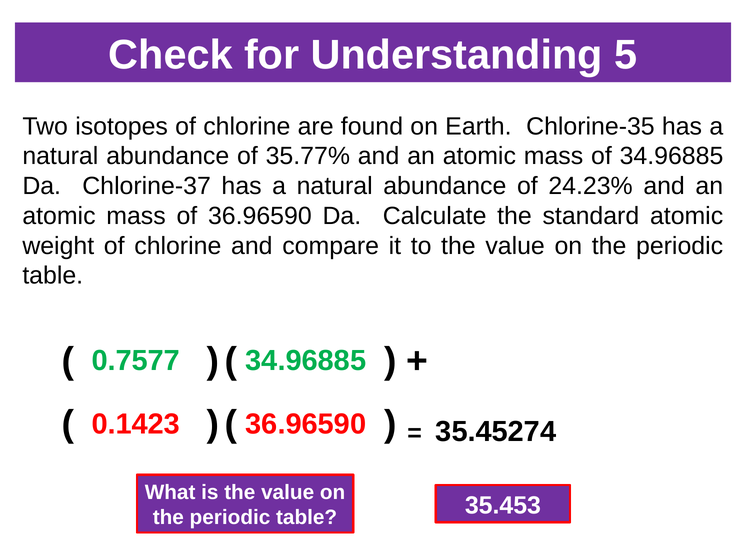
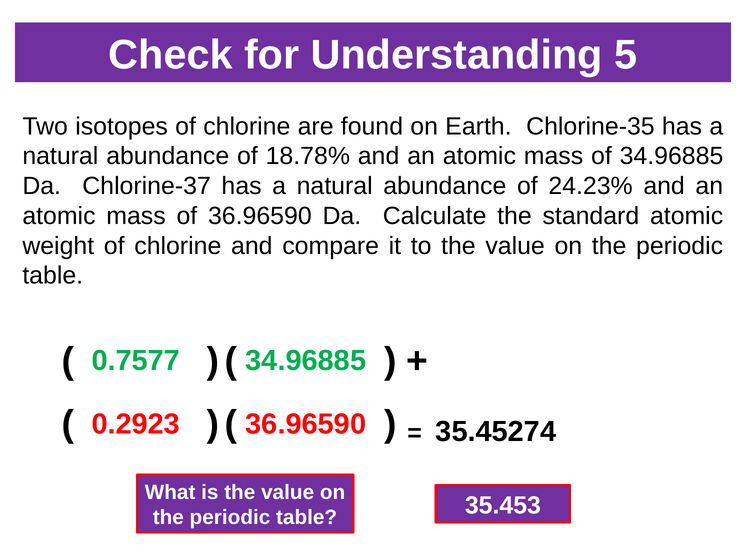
35.77%: 35.77% -> 18.78%
0.1423: 0.1423 -> 0.2923
